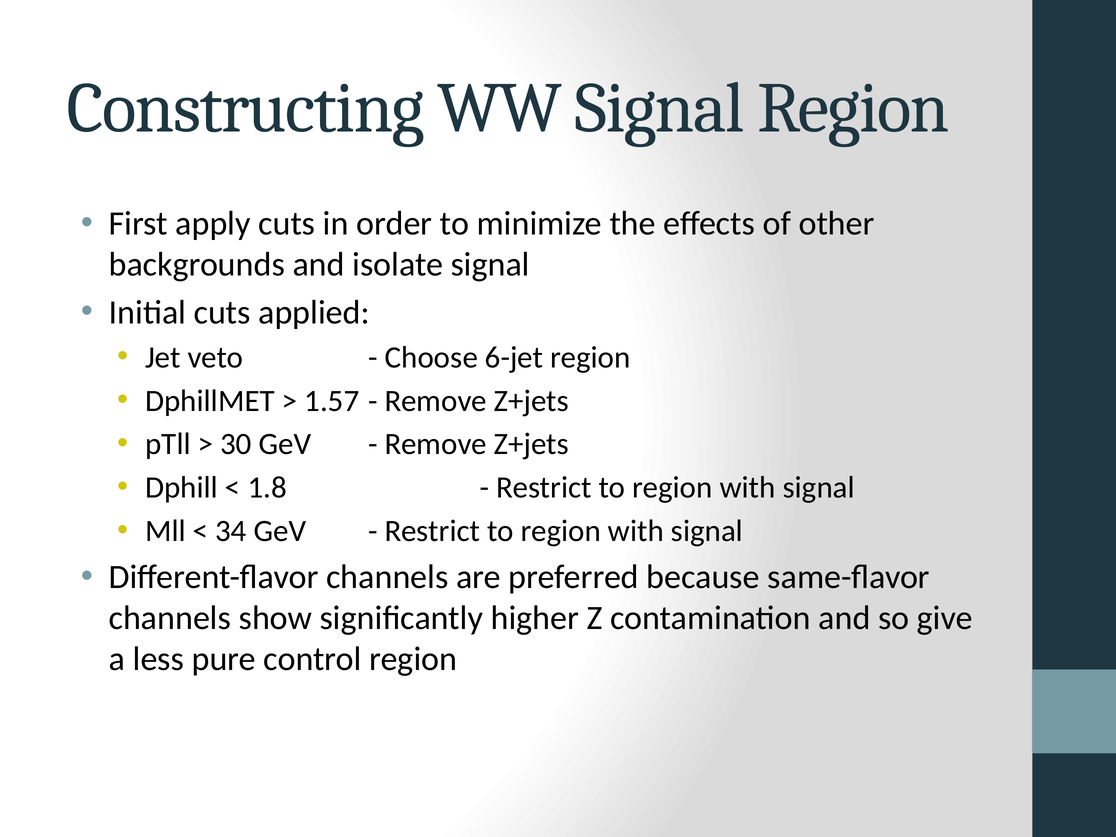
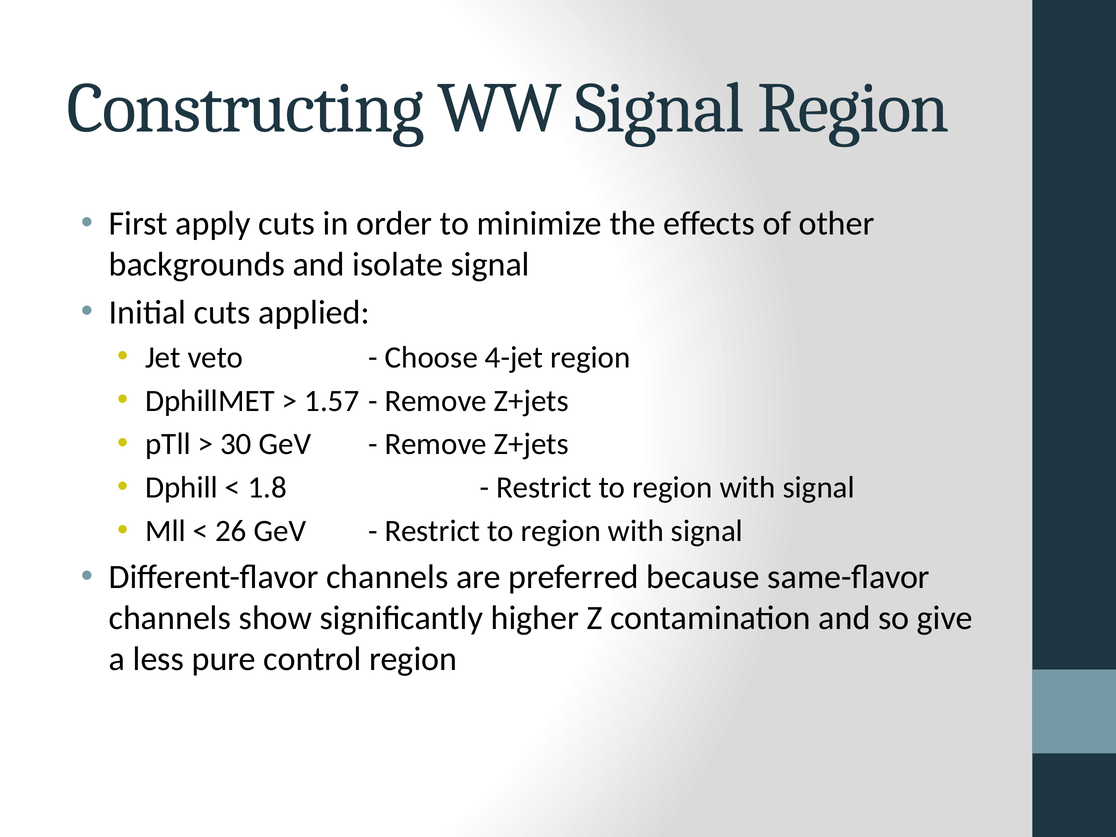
6-jet: 6-jet -> 4-jet
34: 34 -> 26
